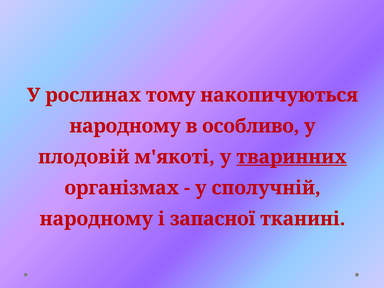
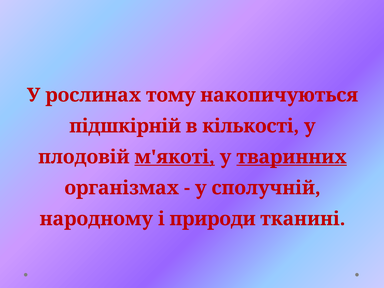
народному at (125, 126): народному -> підшкірній
особливо: особливо -> кількості
м'якоті underline: none -> present
запасної: запасної -> природи
